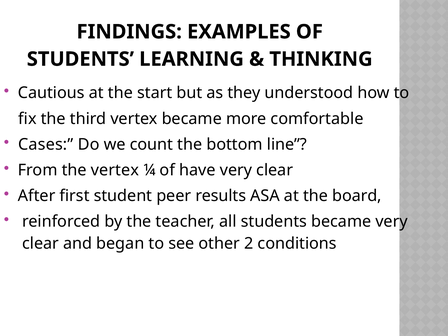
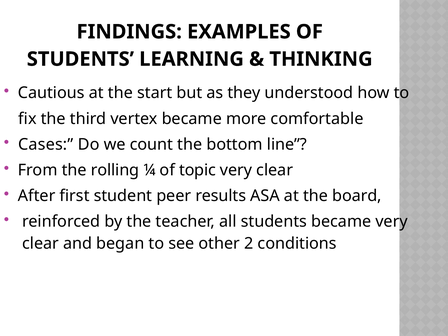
the vertex: vertex -> rolling
have: have -> topic
